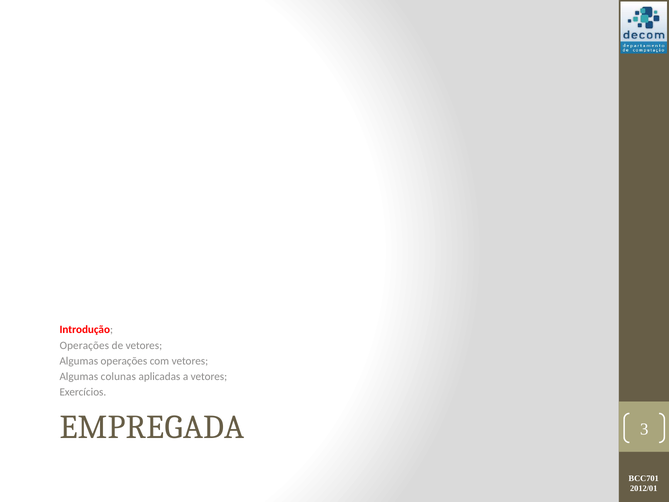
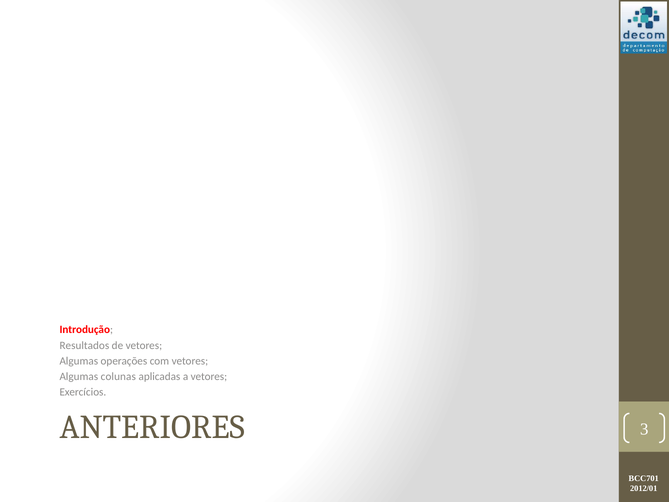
Operações at (84, 345): Operações -> Resultados
EMPREGADA: EMPREGADA -> ANTERIORES
